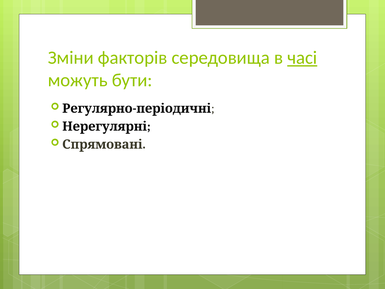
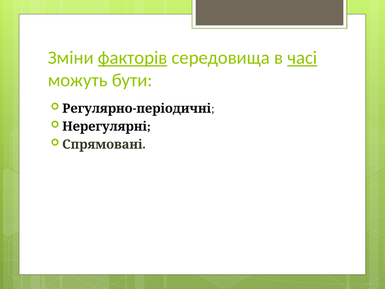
факторів underline: none -> present
